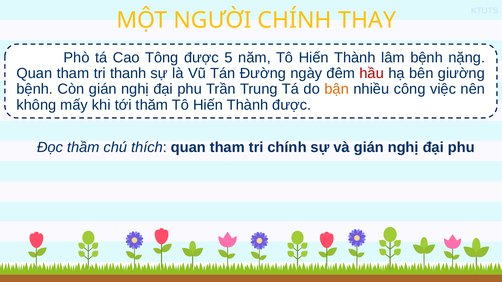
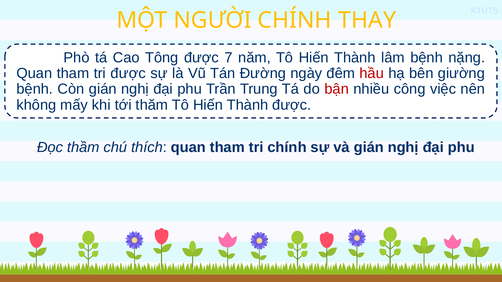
5: 5 -> 7
tri thanh: thanh -> được
bận colour: orange -> red
